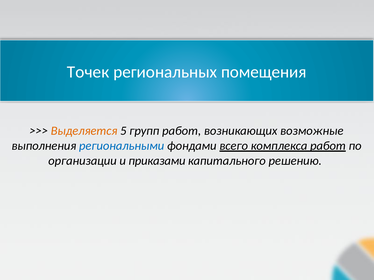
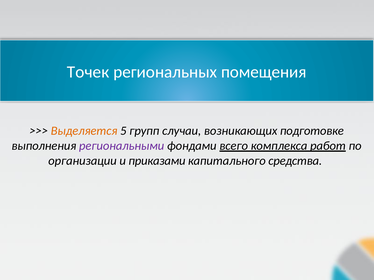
групп работ: работ -> случаи
возможные: возможные -> подготовке
региональными colour: blue -> purple
решению: решению -> средства
